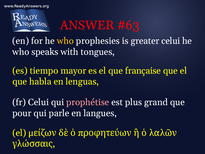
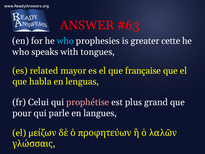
who at (65, 41) colour: yellow -> light blue
greater celui: celui -> cette
tiempo: tiempo -> related
